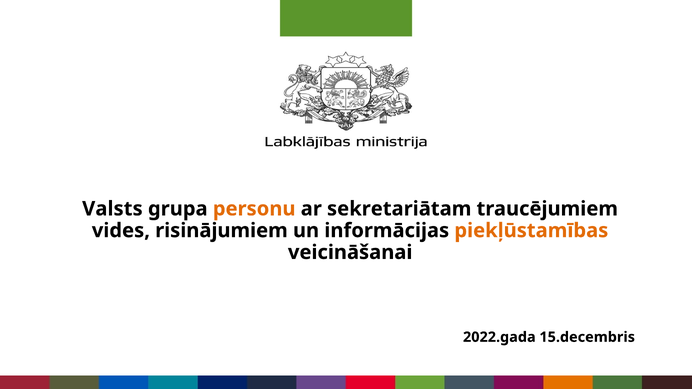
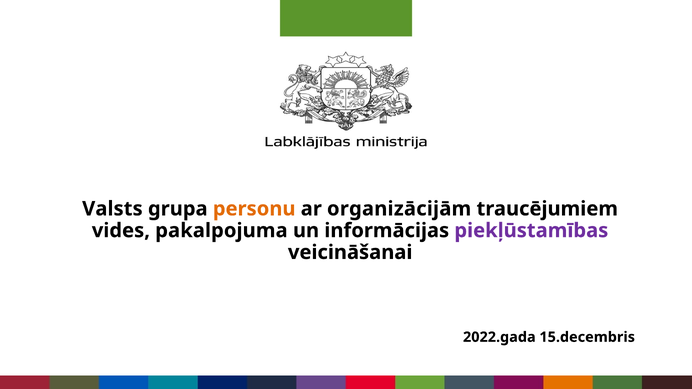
sekretariātam: sekretariātam -> organizācijām
risinājumiem: risinājumiem -> pakalpojuma
piekļūstamības colour: orange -> purple
